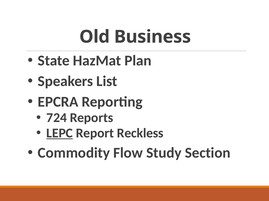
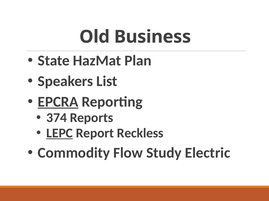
EPCRA underline: none -> present
724: 724 -> 374
Section: Section -> Electric
